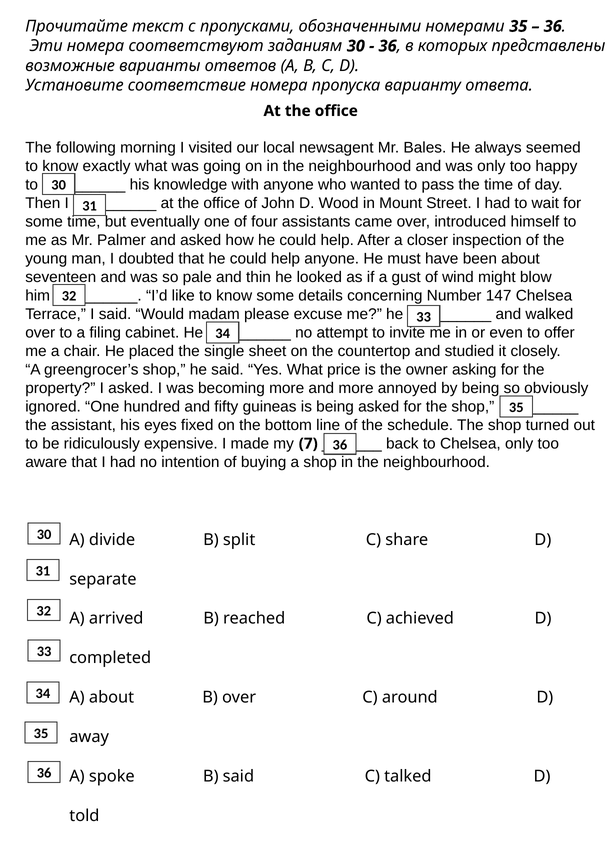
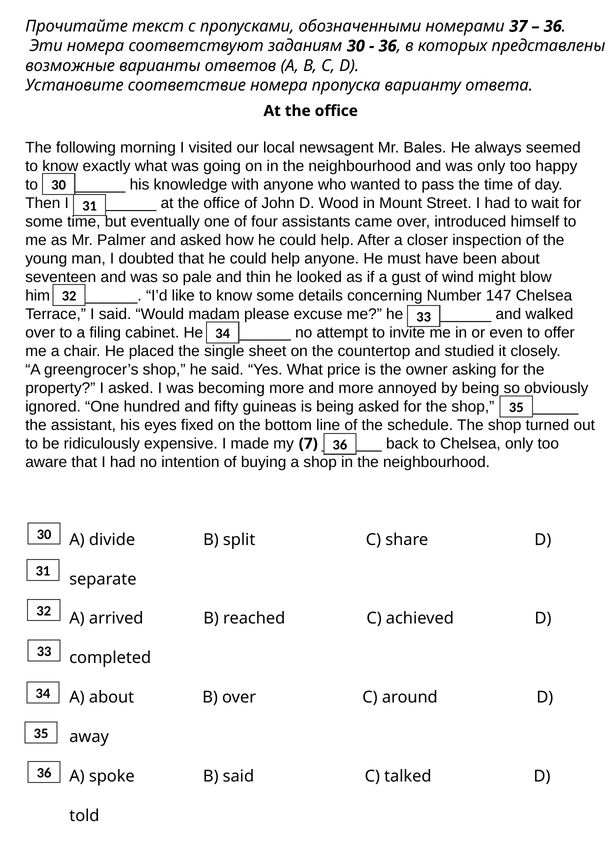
номерами 35: 35 -> 37
